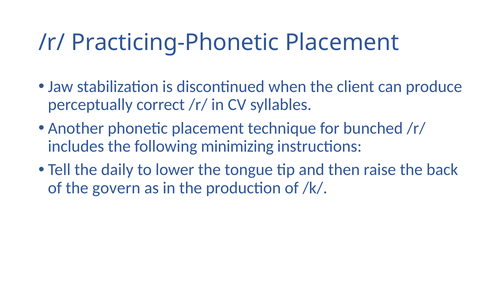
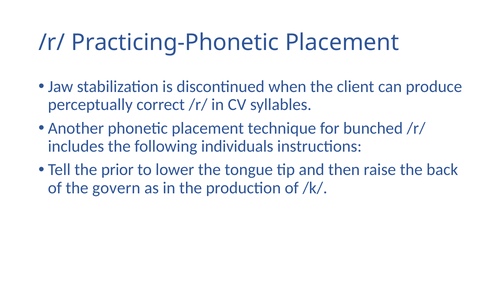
minimizing: minimizing -> individuals
daily: daily -> prior
